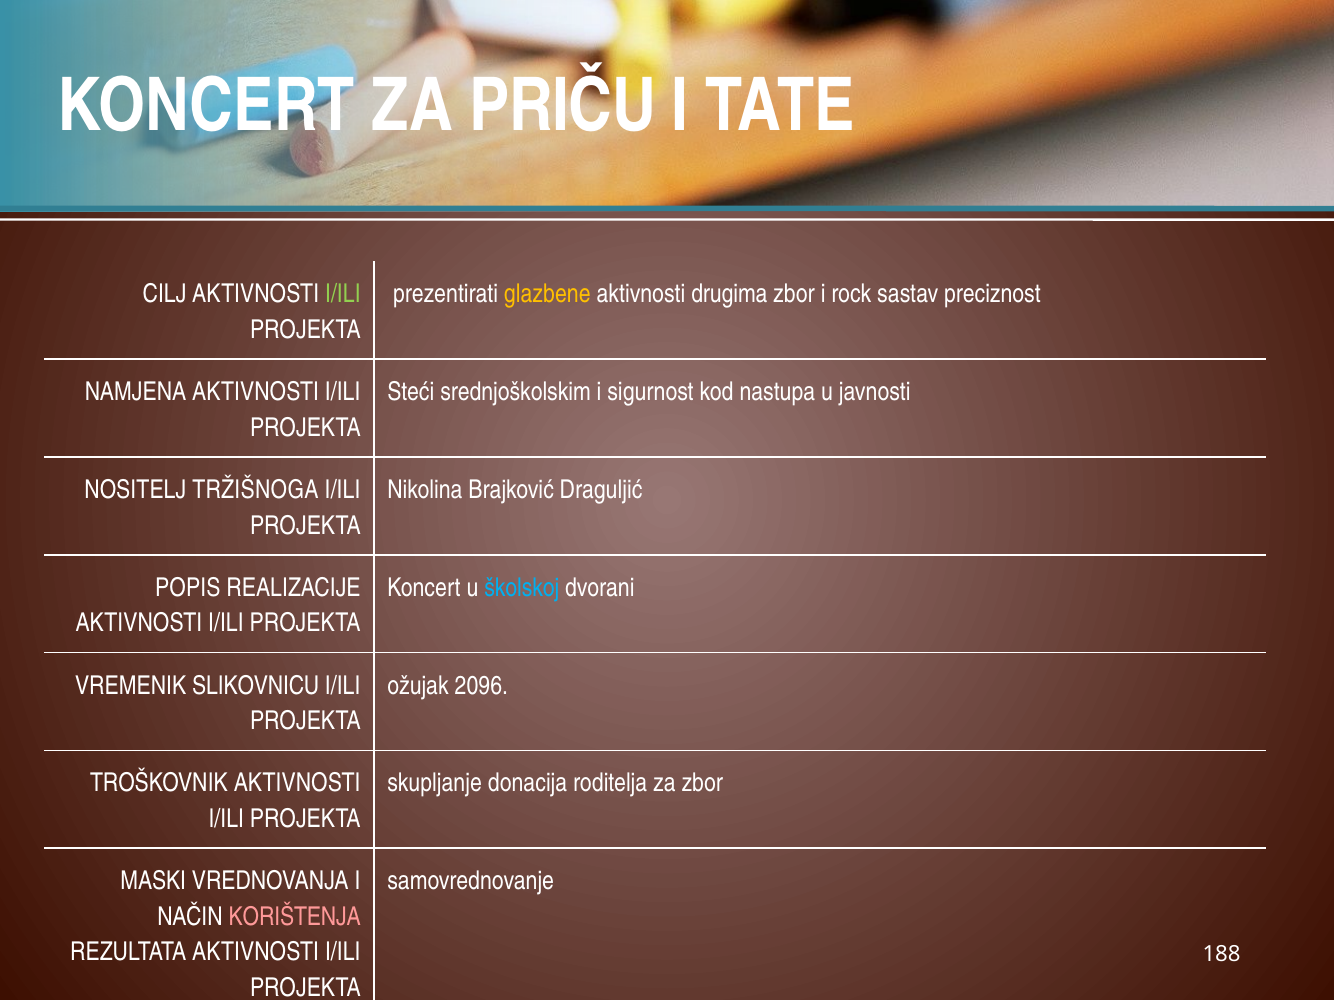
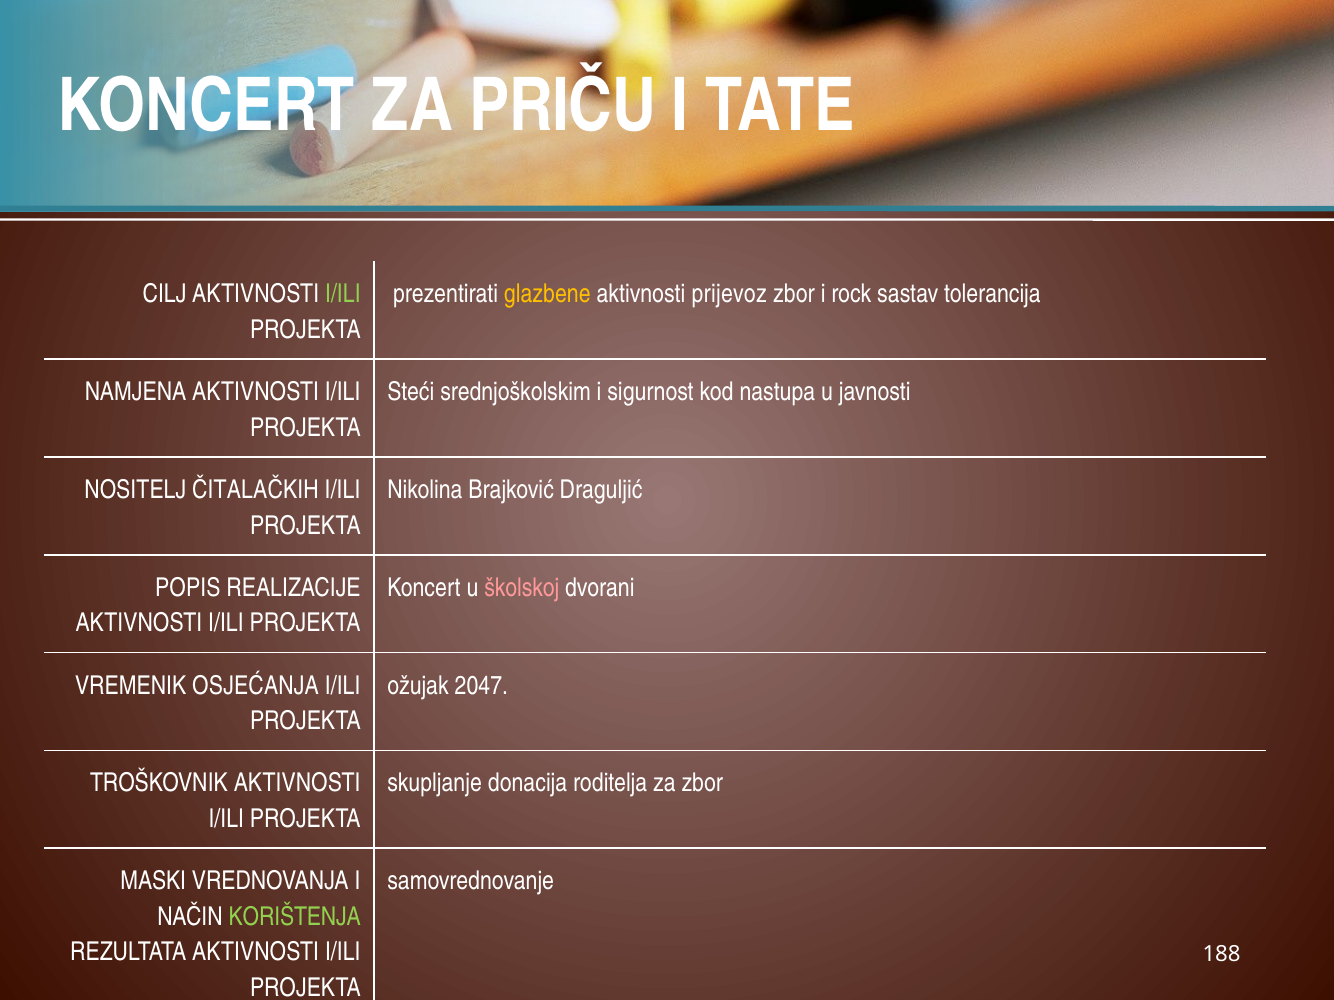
drugima: drugima -> prijevoz
preciznost: preciznost -> tolerancija
TRŽIŠNOGA: TRŽIŠNOGA -> ČITALAČKIH
školskoj colour: light blue -> pink
SLIKOVNICU: SLIKOVNICU -> OSJEĆANJA
2096: 2096 -> 2047
KORIŠTENJA colour: pink -> light green
